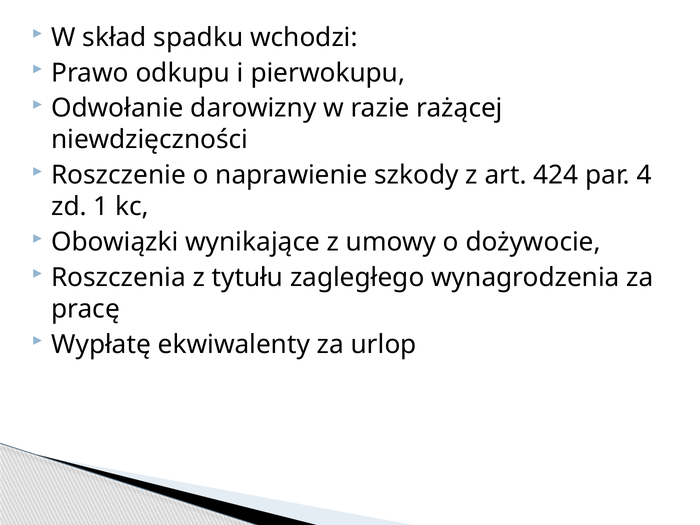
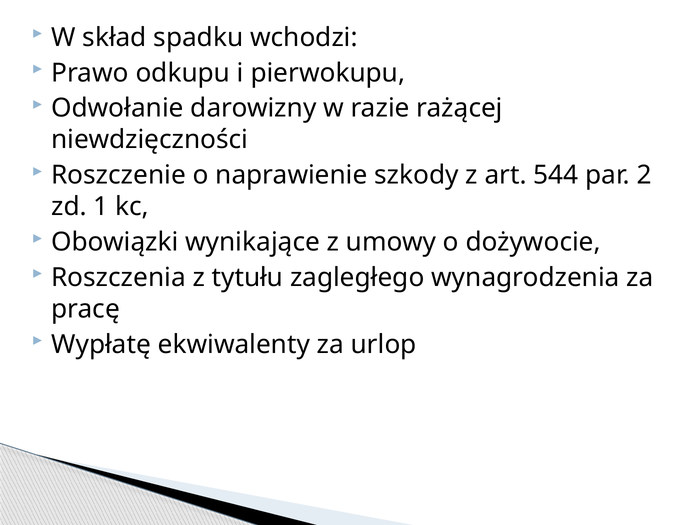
424: 424 -> 544
4: 4 -> 2
